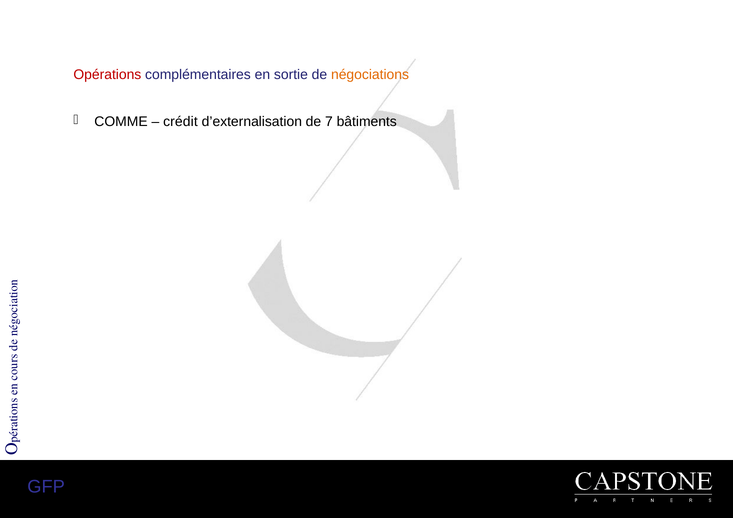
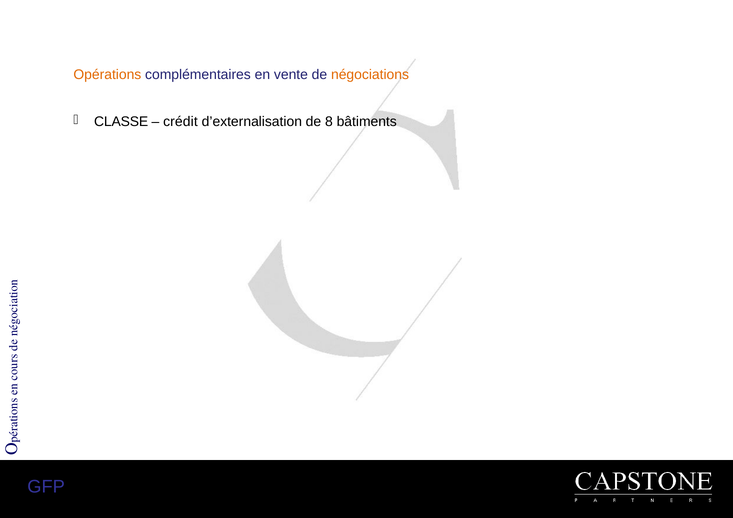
Opérations colour: red -> orange
sortie: sortie -> vente
COMME: COMME -> CLASSE
7: 7 -> 8
